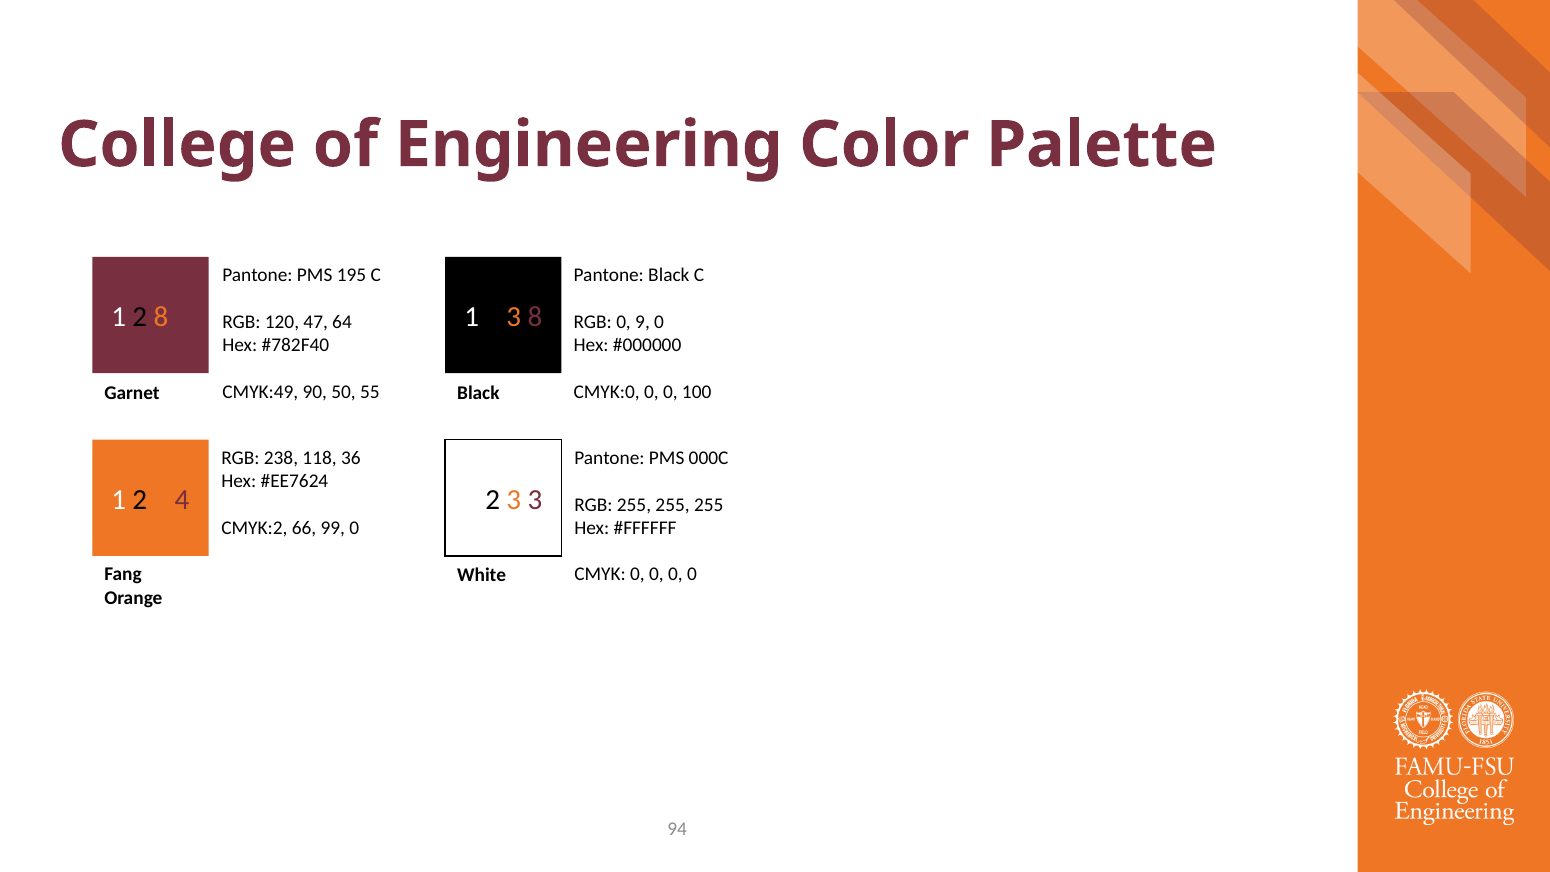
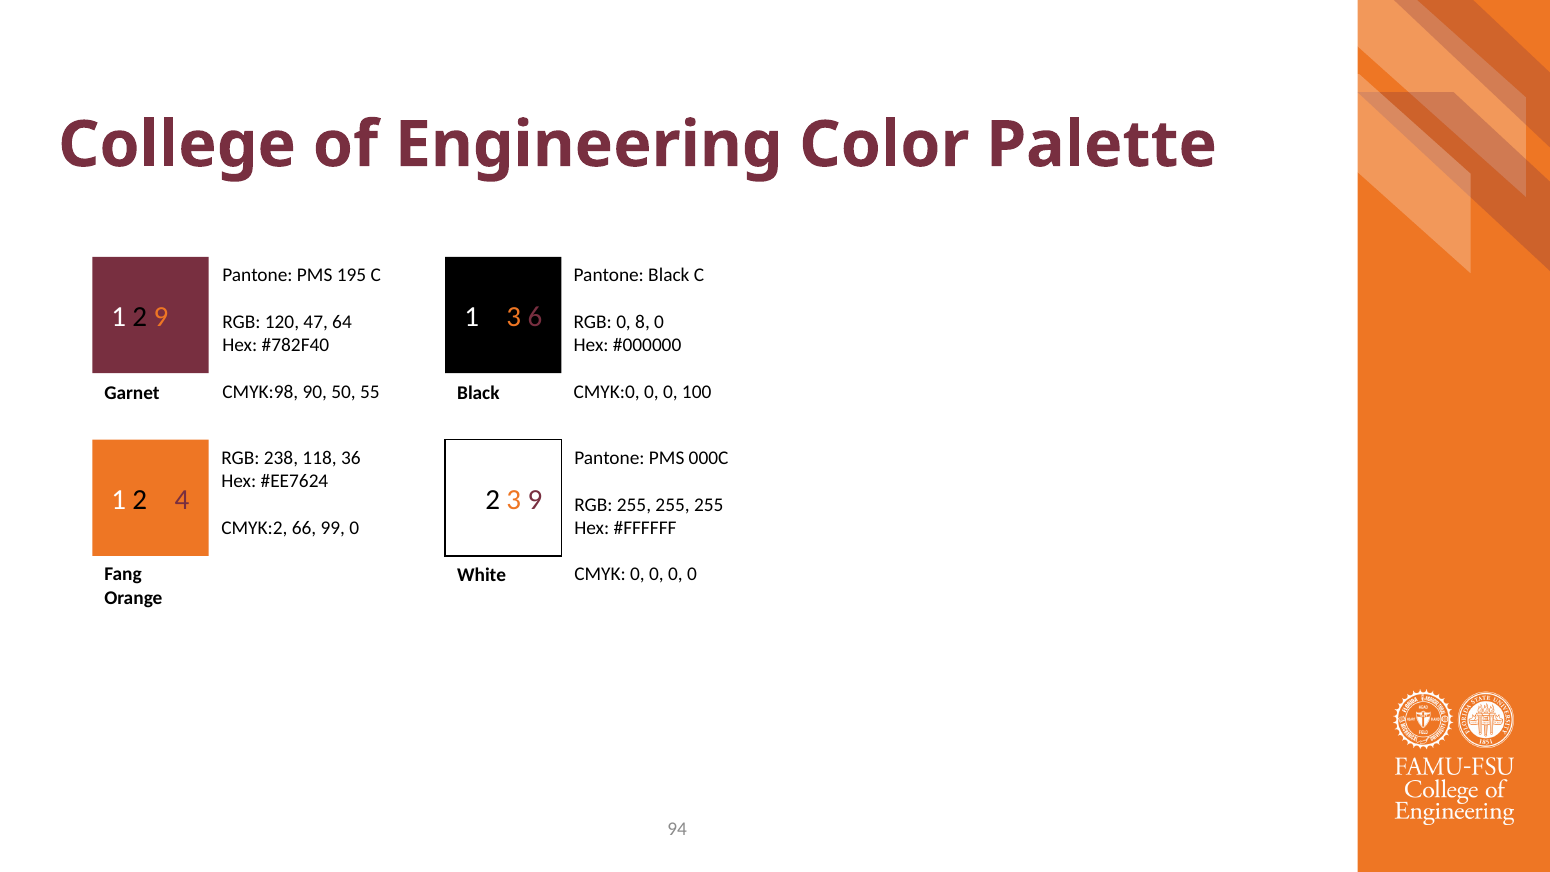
2 8: 8 -> 9
3 8: 8 -> 6
9: 9 -> 8
CMYK:49: CMYK:49 -> CMYK:98
3 3: 3 -> 9
